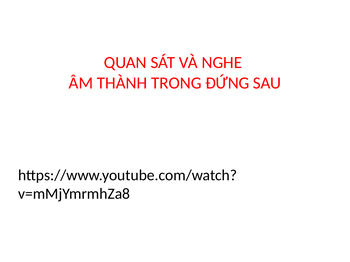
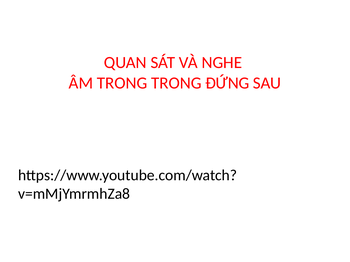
ÂM THÀNH: THÀNH -> TRONG
